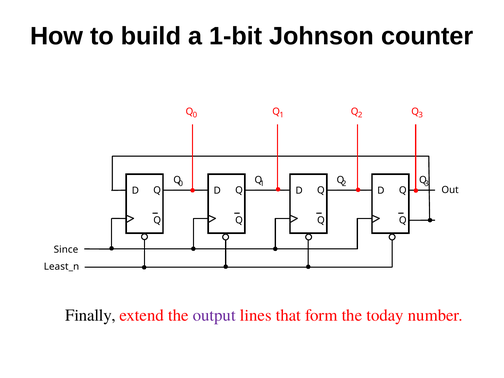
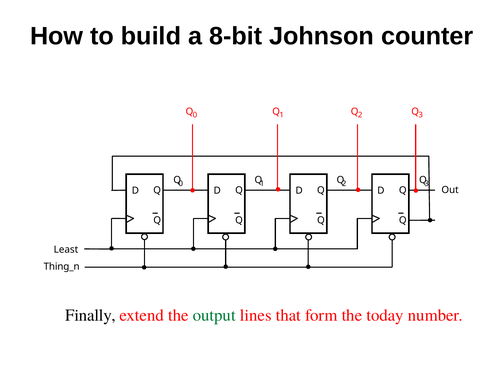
1-bit: 1-bit -> 8-bit
Since: Since -> Least
Least_n: Least_n -> Thing_n
output colour: purple -> green
